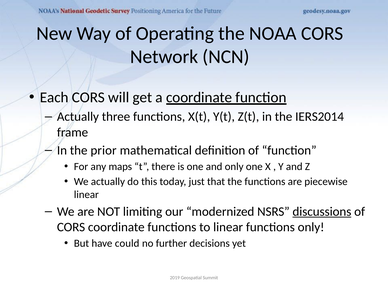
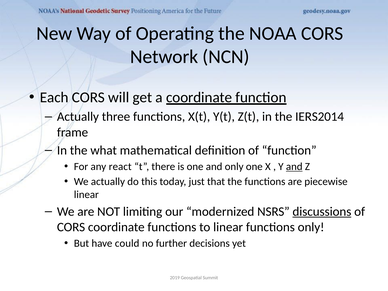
prior: prior -> what
maps: maps -> react
and at (294, 167) underline: none -> present
